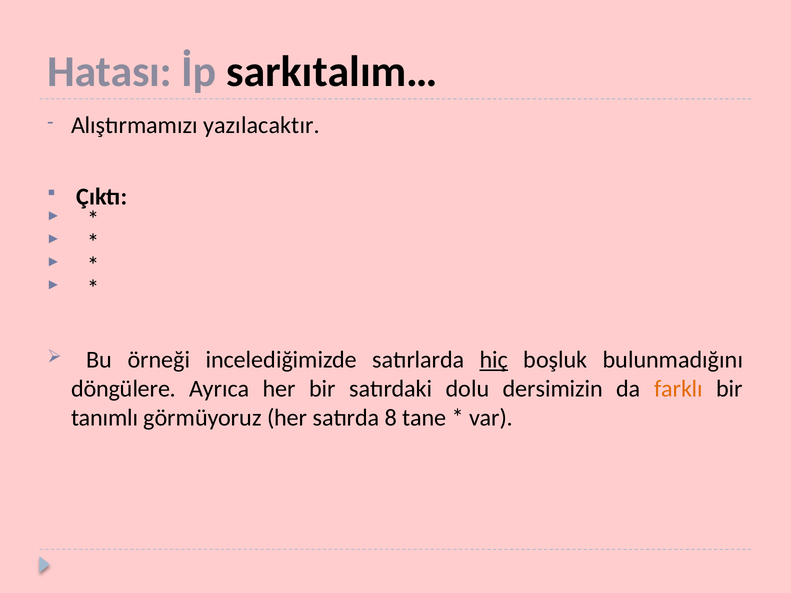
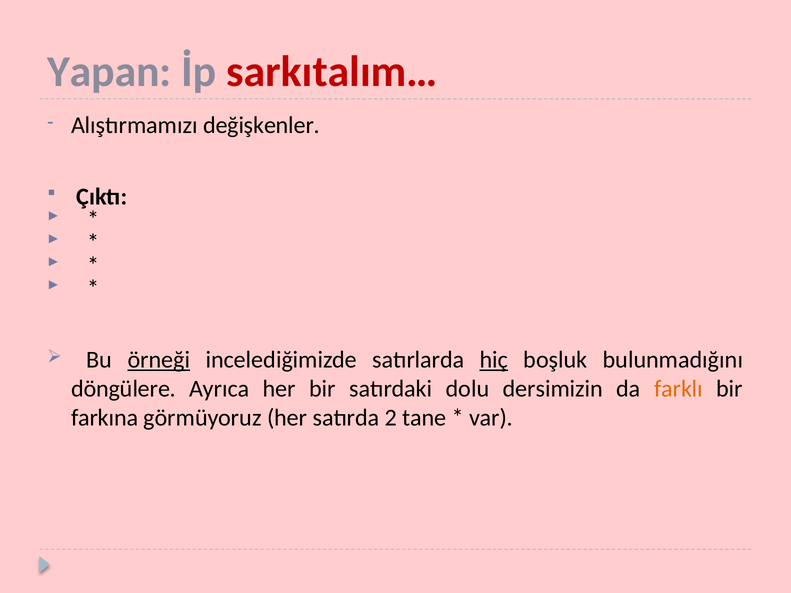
Hatası: Hatası -> Yapan
sarkıtalım… colour: black -> red
yazılacaktır: yazılacaktır -> değişkenler
örneği underline: none -> present
tanımlı: tanımlı -> farkına
8: 8 -> 2
